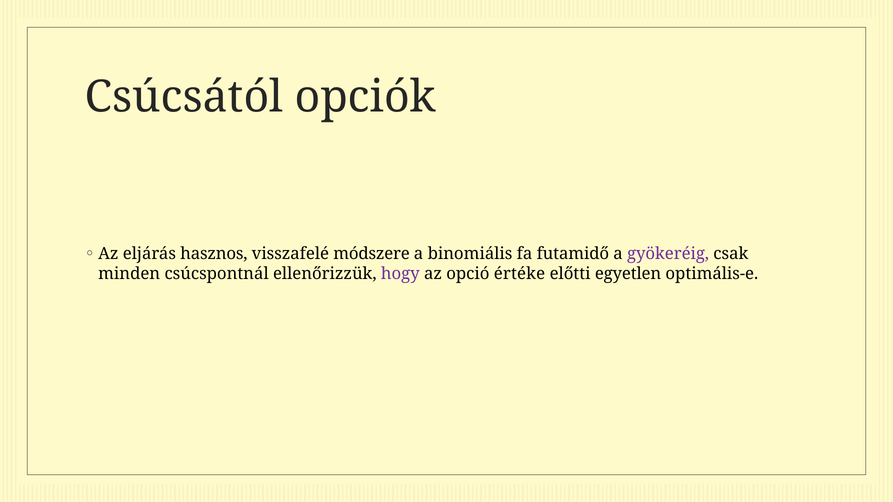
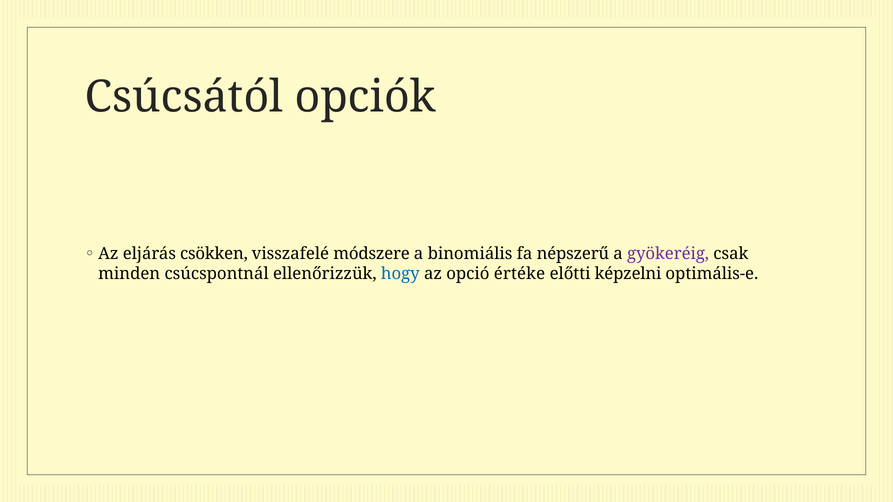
hasznos: hasznos -> csökken
futamidő: futamidő -> népszerű
hogy colour: purple -> blue
egyetlen: egyetlen -> képzelni
